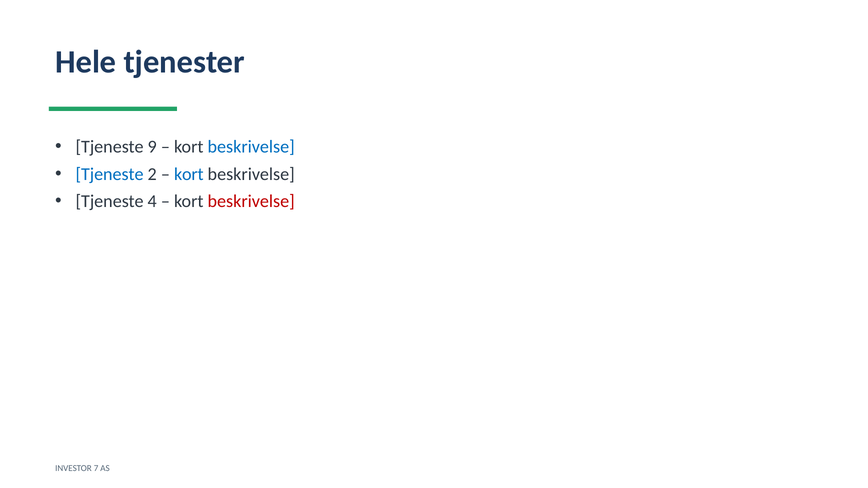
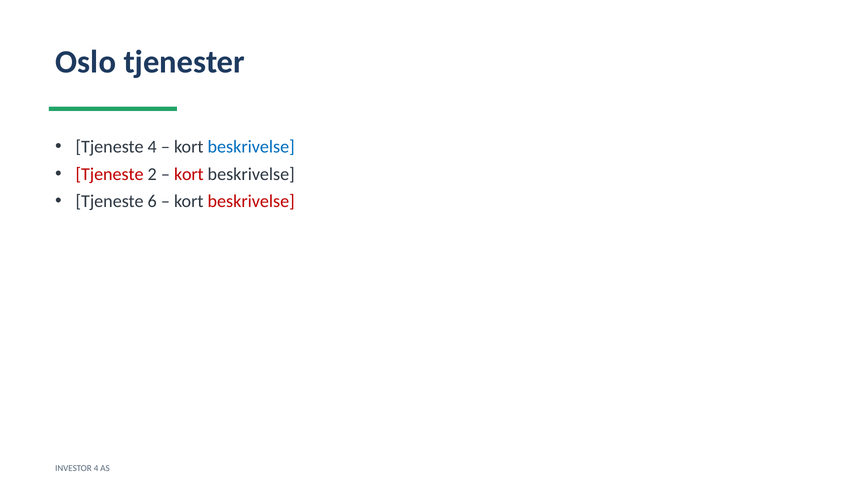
Hele: Hele -> Oslo
Tjeneste 9: 9 -> 4
Tjeneste at (110, 174) colour: blue -> red
kort at (189, 174) colour: blue -> red
4: 4 -> 6
INVESTOR 7: 7 -> 4
